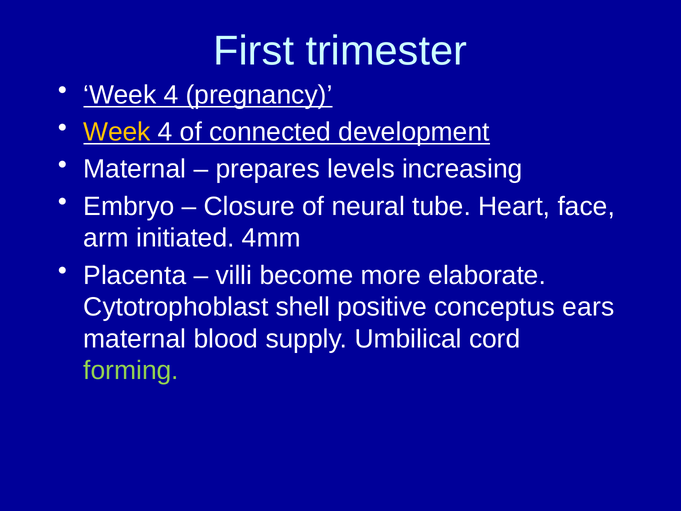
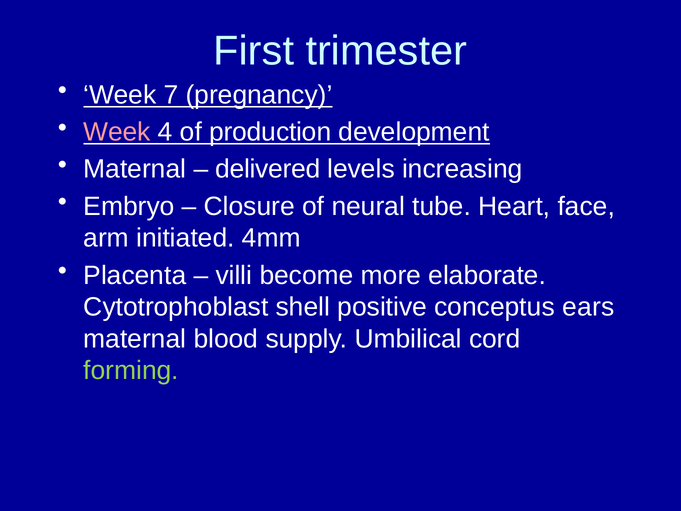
4 at (171, 95): 4 -> 7
Week at (117, 132) colour: yellow -> pink
connected: connected -> production
prepares: prepares -> delivered
